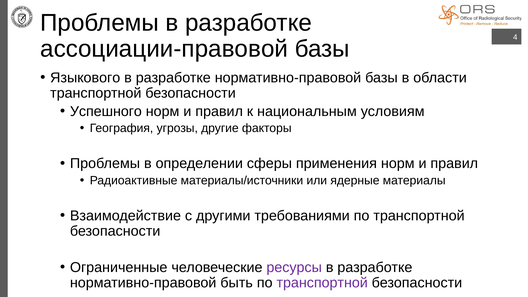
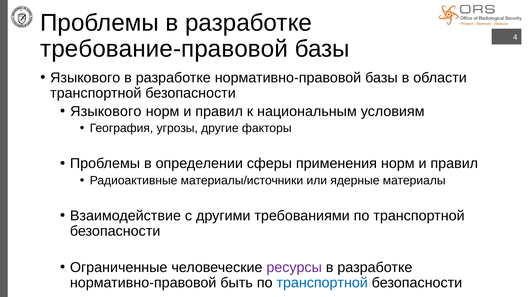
ассоциации-правовой: ассоциации-правовой -> требование-правовой
Успешного at (106, 111): Успешного -> Языкового
транспортной at (322, 283) colour: purple -> blue
